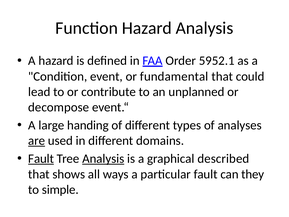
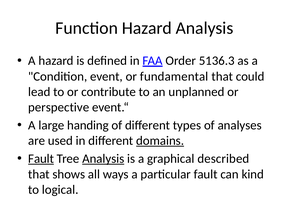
5952.1: 5952.1 -> 5136.3
decompose: decompose -> perspective
are underline: present -> none
domains underline: none -> present
they: they -> kind
simple: simple -> logical
